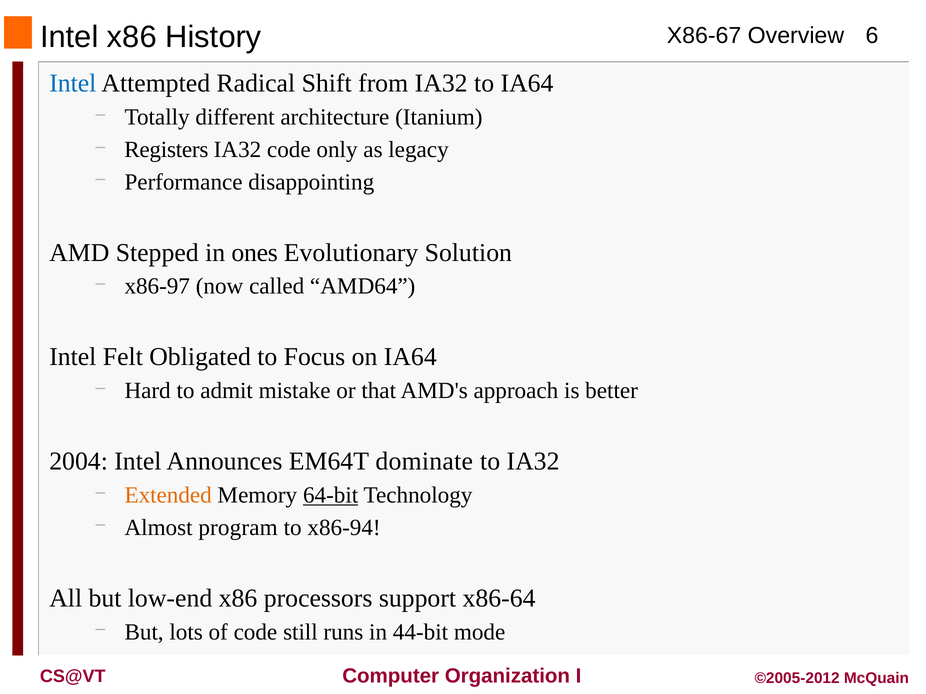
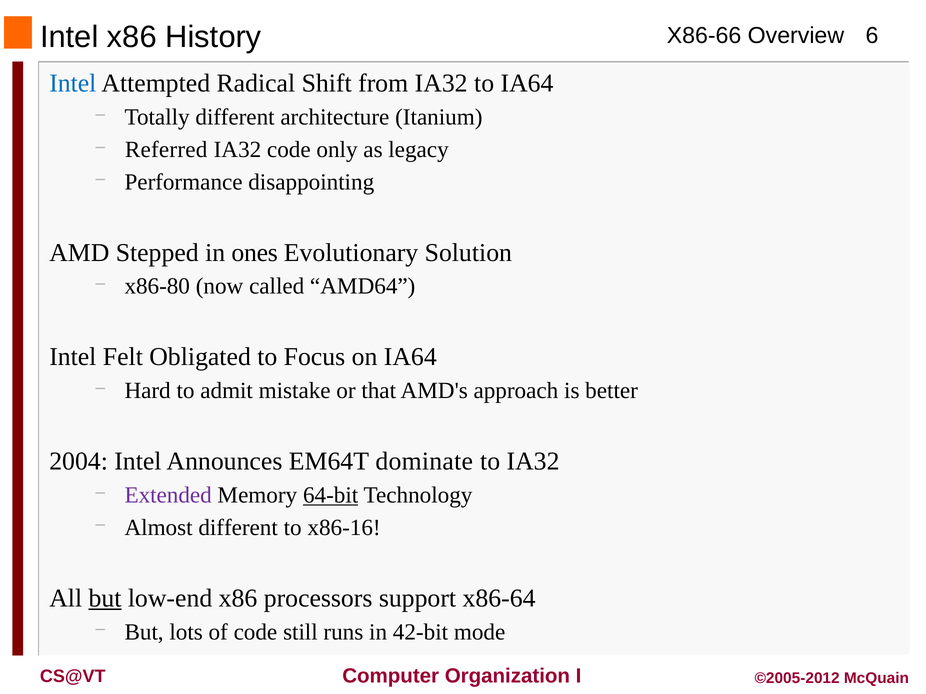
X86-67: X86-67 -> X86-66
Registers: Registers -> Referred
x86-97: x86-97 -> x86-80
Extended colour: orange -> purple
Almost program: program -> different
x86-94: x86-94 -> x86-16
but at (105, 599) underline: none -> present
44-bit: 44-bit -> 42-bit
